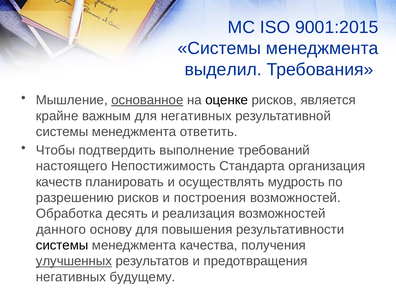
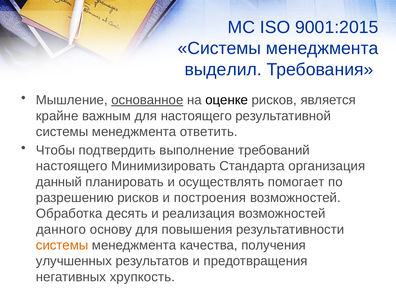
для негативных: негативных -> настоящего
Непостижимость: Непостижимость -> Минимизировать
качеств: качеств -> данный
мудрость: мудрость -> помогает
системы at (62, 245) colour: black -> orange
улучшенных underline: present -> none
будущему: будущему -> хрупкость
